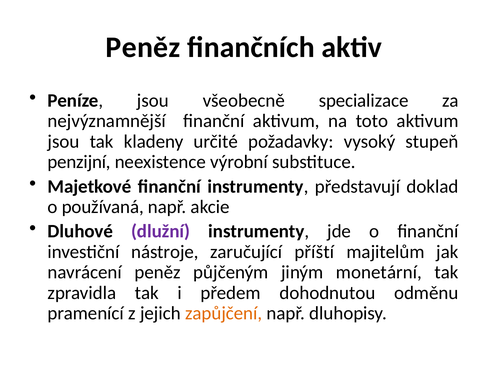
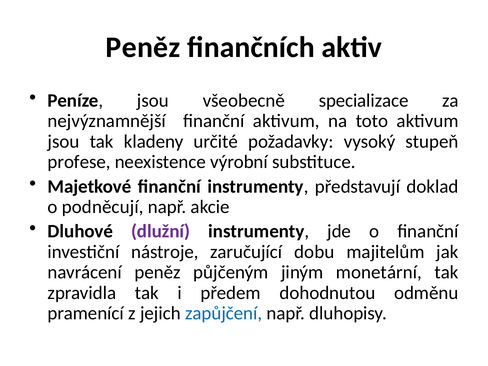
penzijní: penzijní -> profese
používaná: používaná -> podněcují
příští: příští -> dobu
zapůjčení colour: orange -> blue
